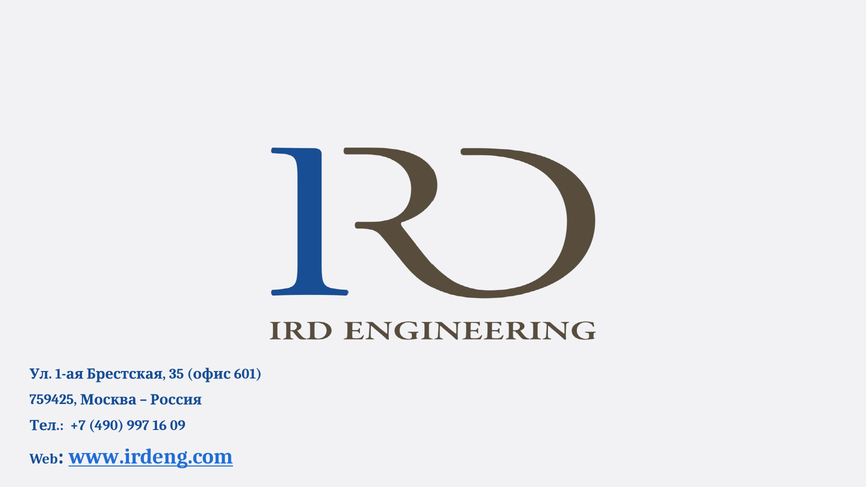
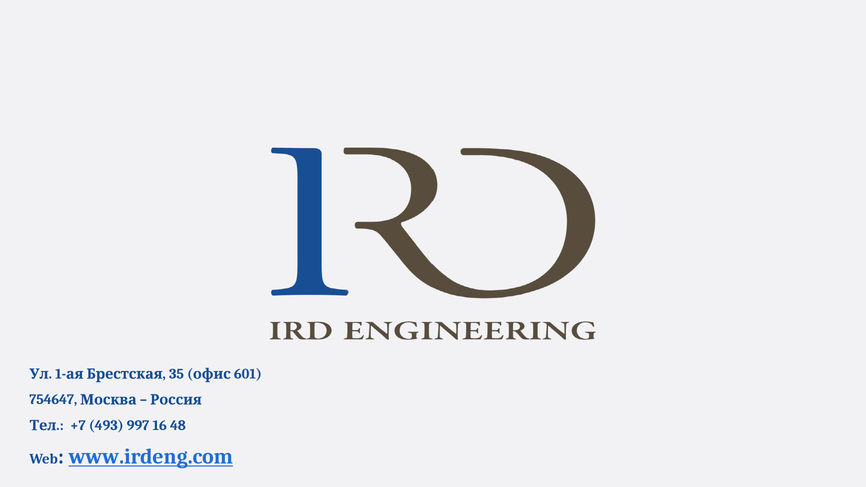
759425: 759425 -> 754647
490: 490 -> 493
09: 09 -> 48
